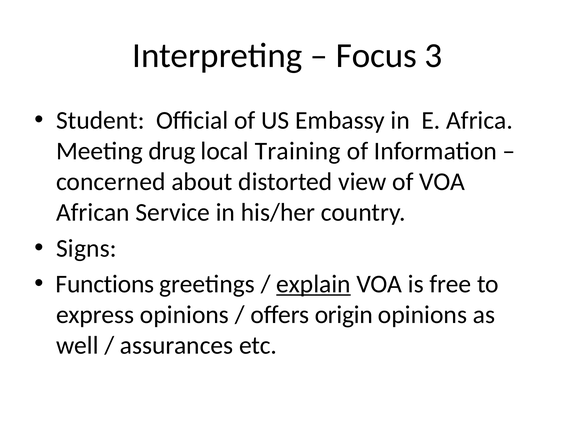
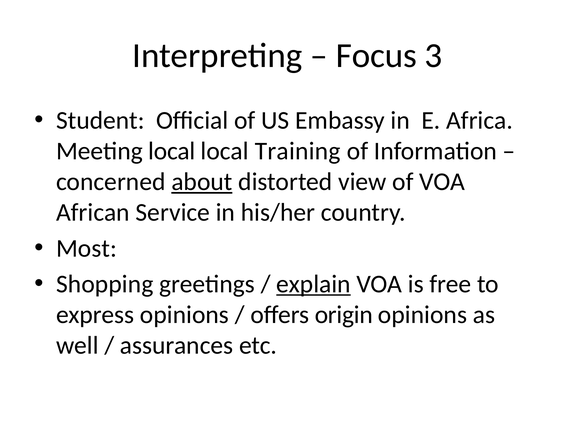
Meeting drug: drug -> local
about underline: none -> present
Signs: Signs -> Most
Functions: Functions -> Shopping
